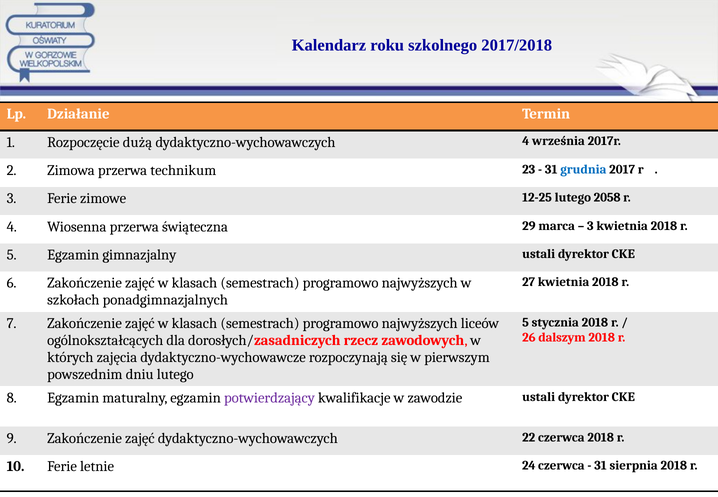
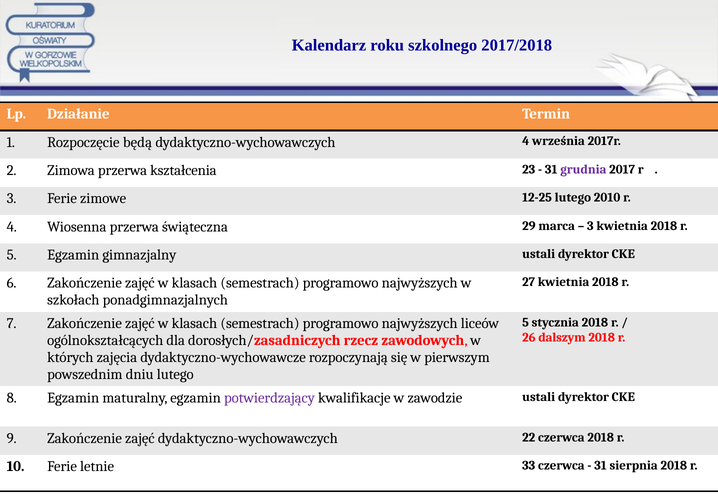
dużą: dużą -> będą
technikum: technikum -> kształcenia
grudnia colour: blue -> purple
2058: 2058 -> 2010
24: 24 -> 33
